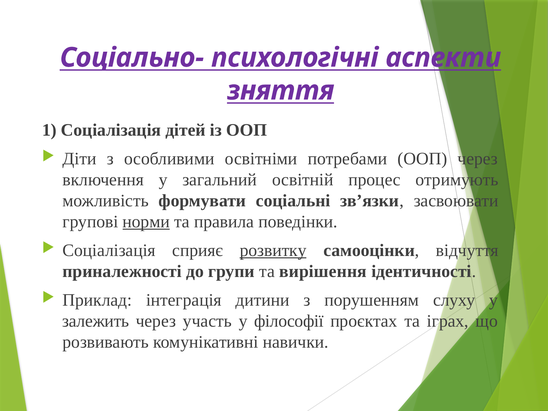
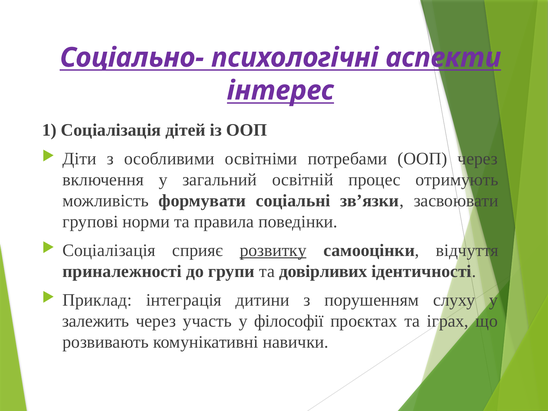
зняття: зняття -> інтерес
норми underline: present -> none
вирішення: вирішення -> довірливих
